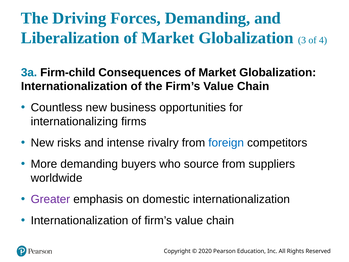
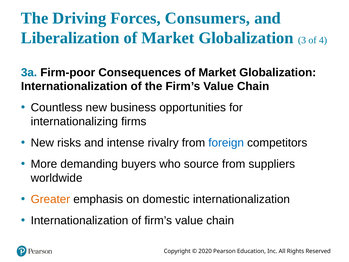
Forces Demanding: Demanding -> Consumers
Firm-child: Firm-child -> Firm-poor
Greater colour: purple -> orange
